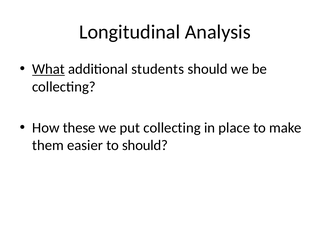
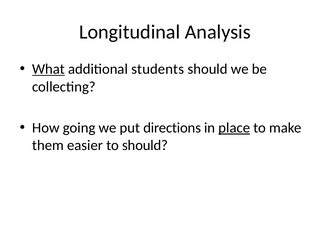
these: these -> going
put collecting: collecting -> directions
place underline: none -> present
